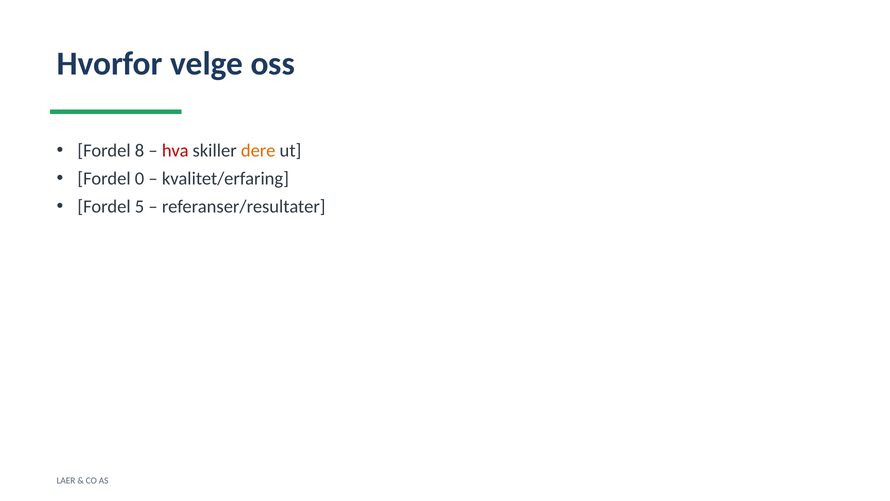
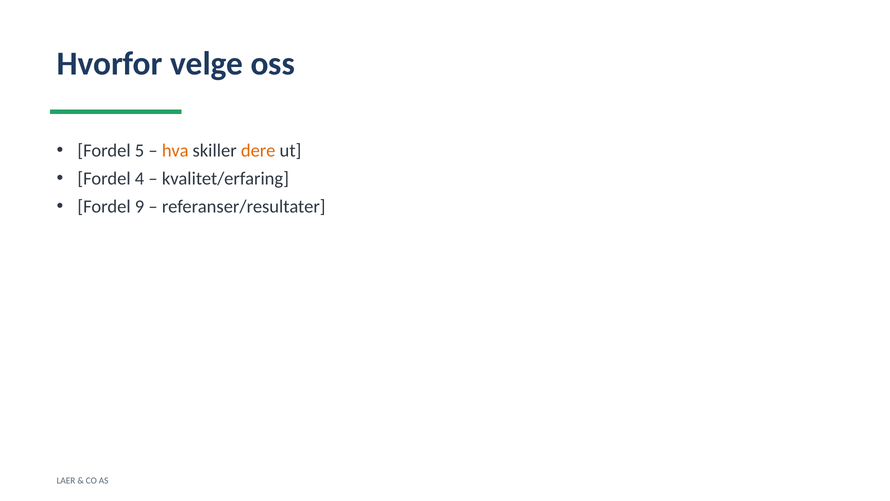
8: 8 -> 5
hva colour: red -> orange
0: 0 -> 4
5: 5 -> 9
